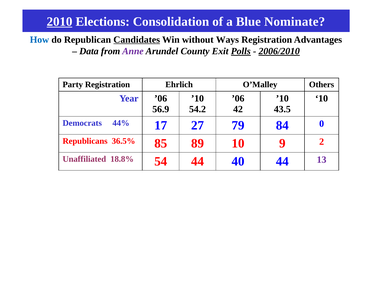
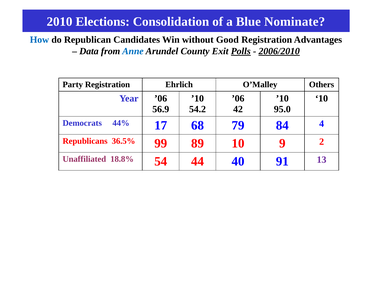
2010 underline: present -> none
Candidates underline: present -> none
Ways: Ways -> Good
Anne colour: purple -> blue
43.5: 43.5 -> 95.0
27: 27 -> 68
0: 0 -> 4
85: 85 -> 99
40 44: 44 -> 91
